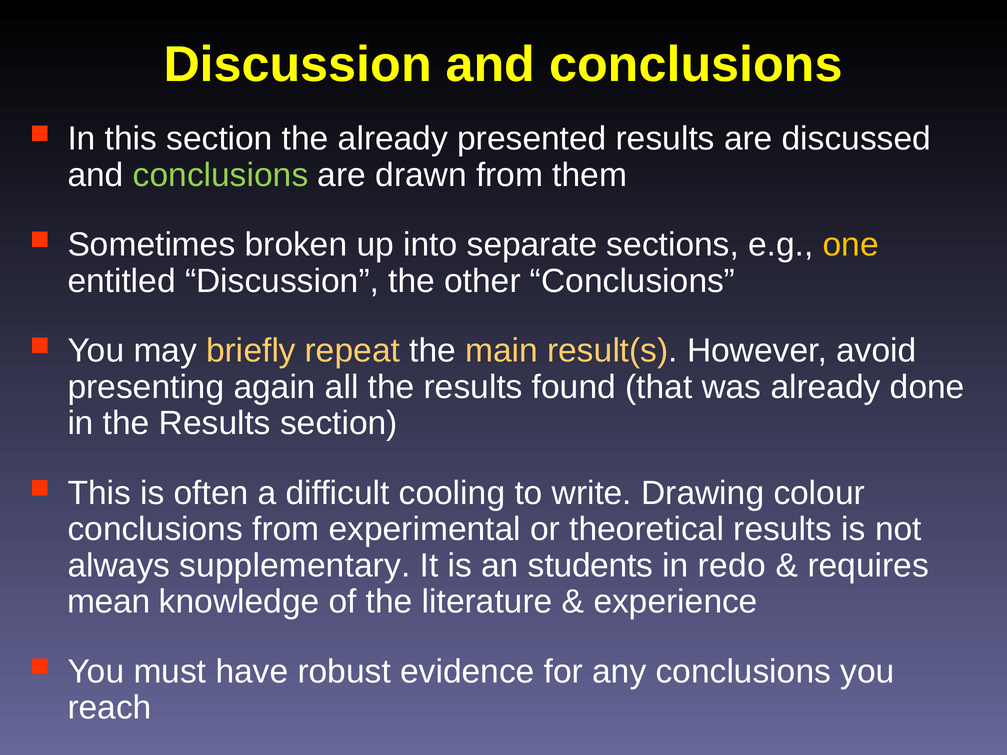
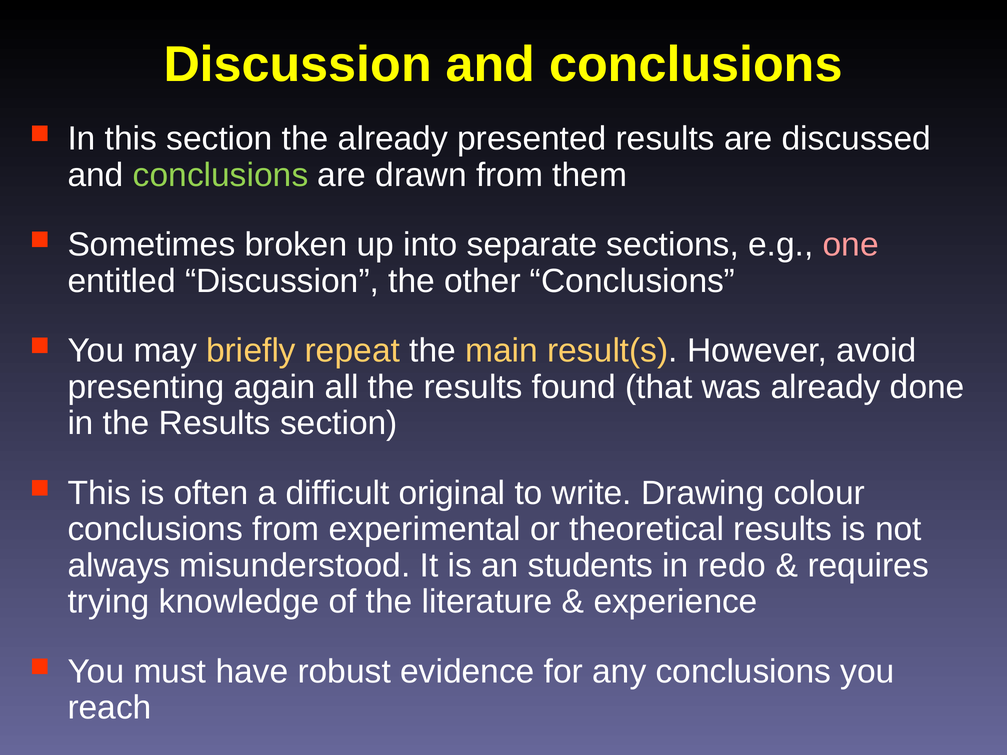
one colour: yellow -> pink
cooling: cooling -> original
supplementary: supplementary -> misunderstood
mean: mean -> trying
